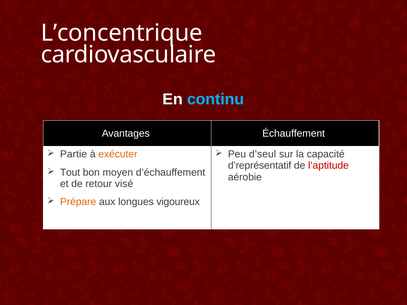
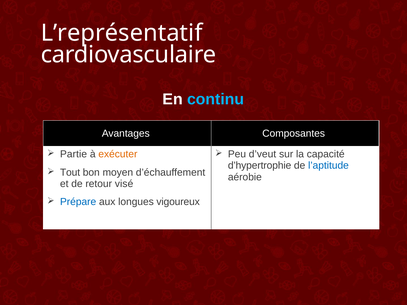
L’concentrique: L’concentrique -> L’représentatif
Échauffement: Échauffement -> Composantes
d’seul: d’seul -> d’veut
d’représentatif: d’représentatif -> d’hypertrophie
l’aptitude colour: red -> blue
Prépare colour: orange -> blue
